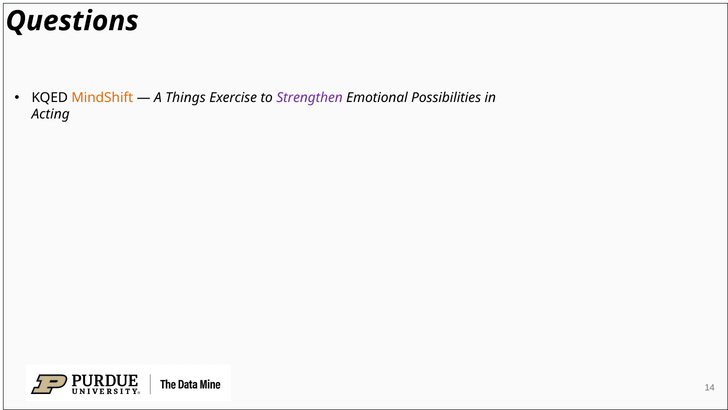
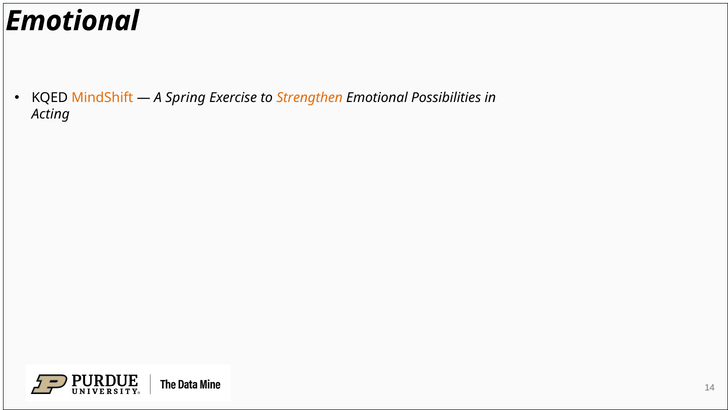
Questions at (72, 21): Questions -> Emotional
Things: Things -> Spring
Strengthen colour: purple -> orange
